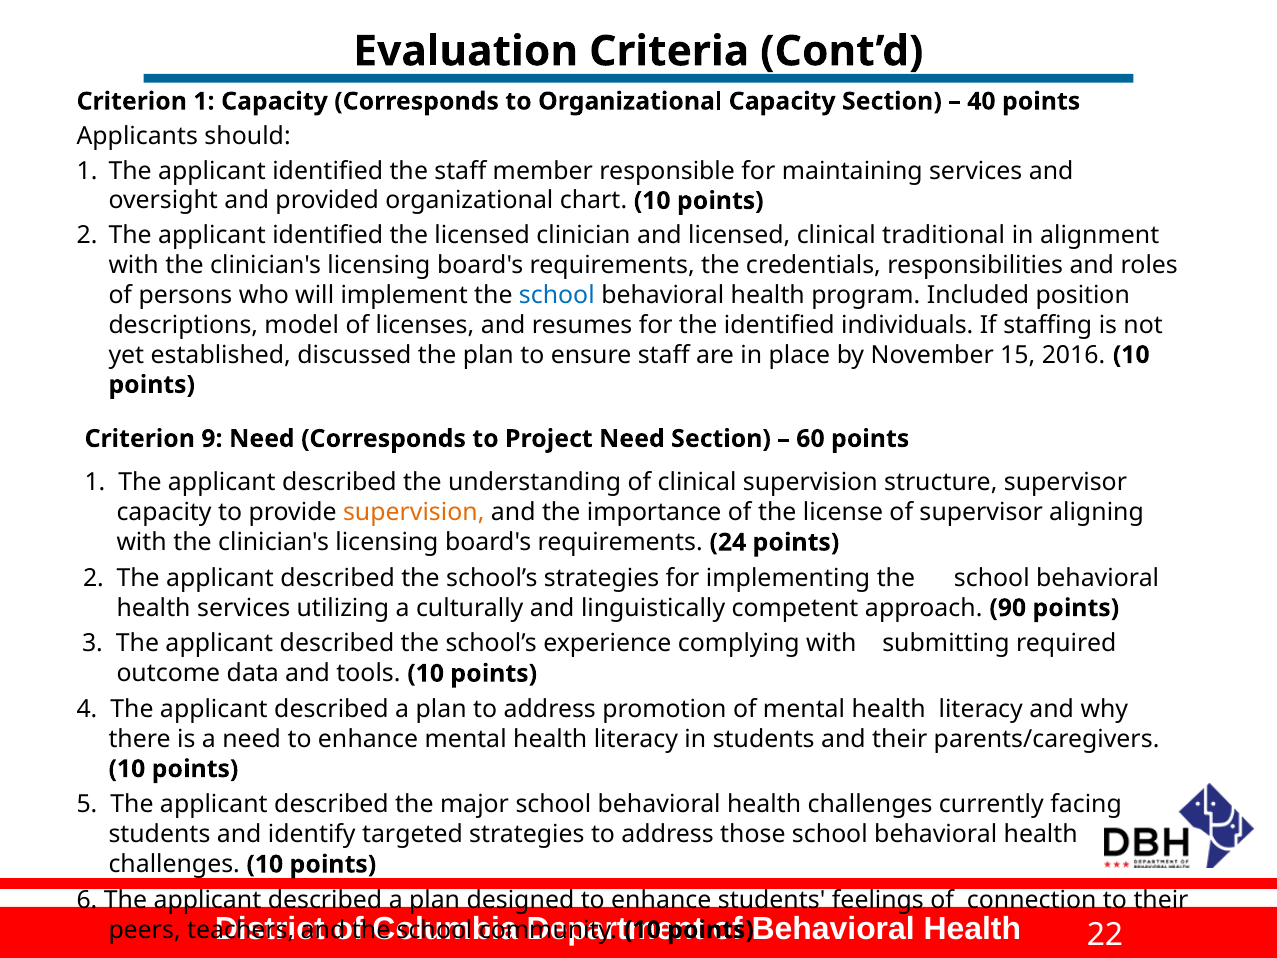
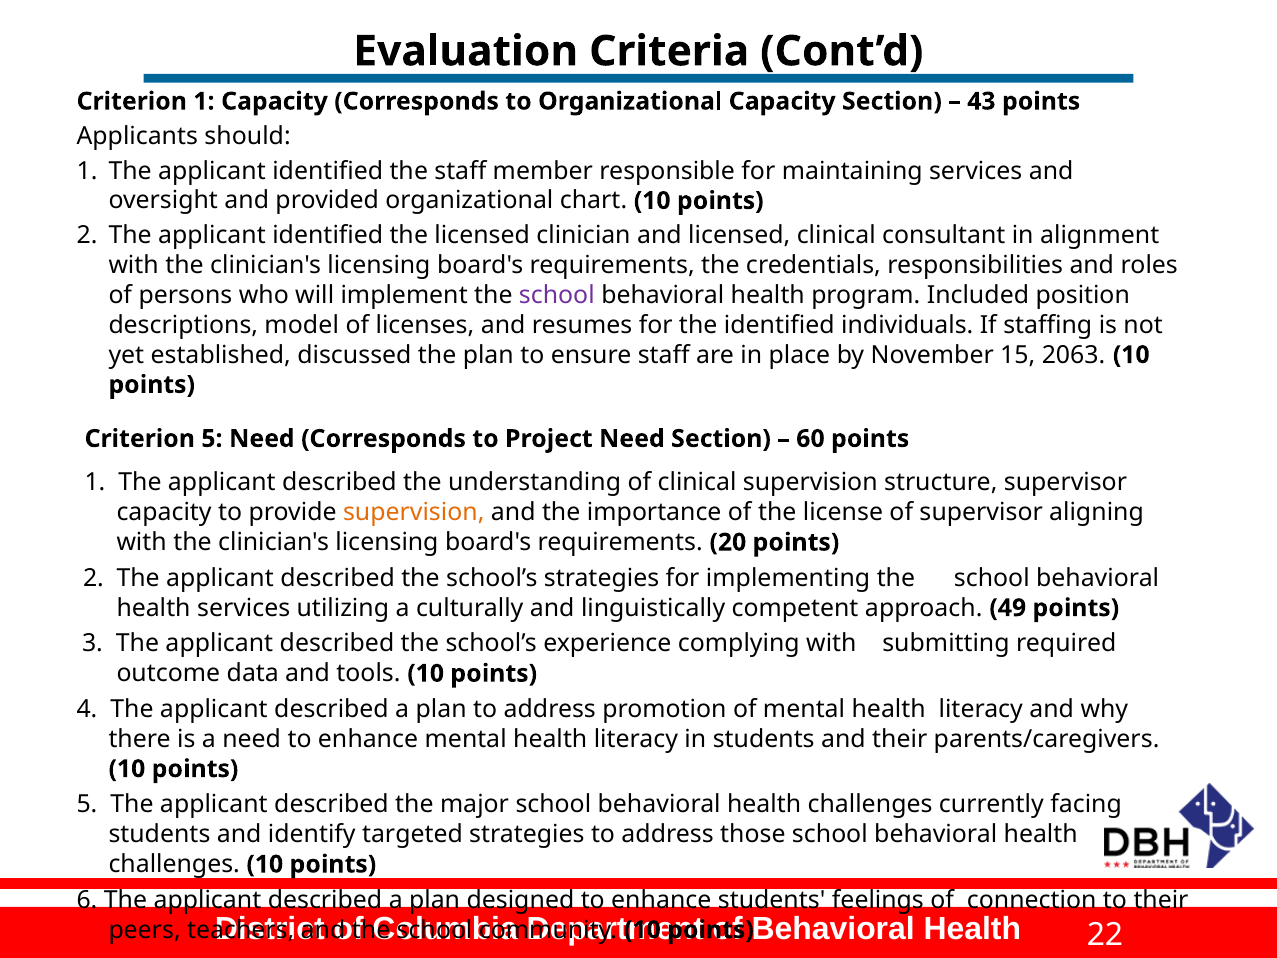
40: 40 -> 43
traditional: traditional -> consultant
school at (557, 295) colour: blue -> purple
2016: 2016 -> 2063
Criterion 9: 9 -> 5
24: 24 -> 20
90: 90 -> 49
